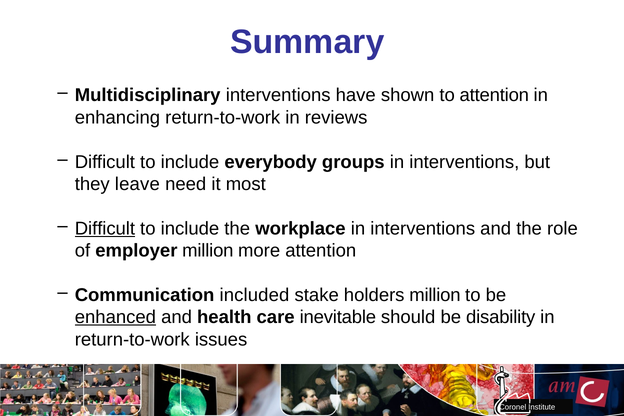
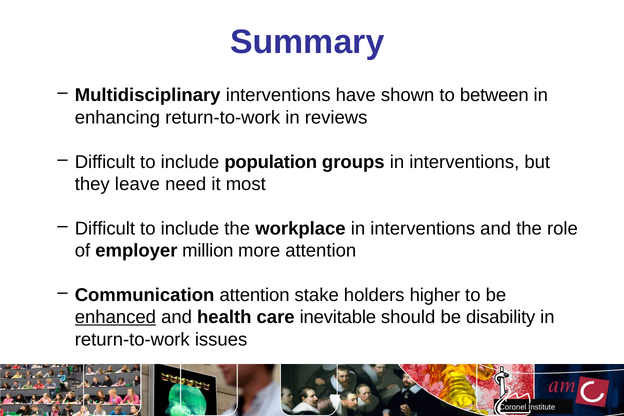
to attention: attention -> between
everybody: everybody -> population
Difficult at (105, 228) underline: present -> none
Communication included: included -> attention
holders million: million -> higher
